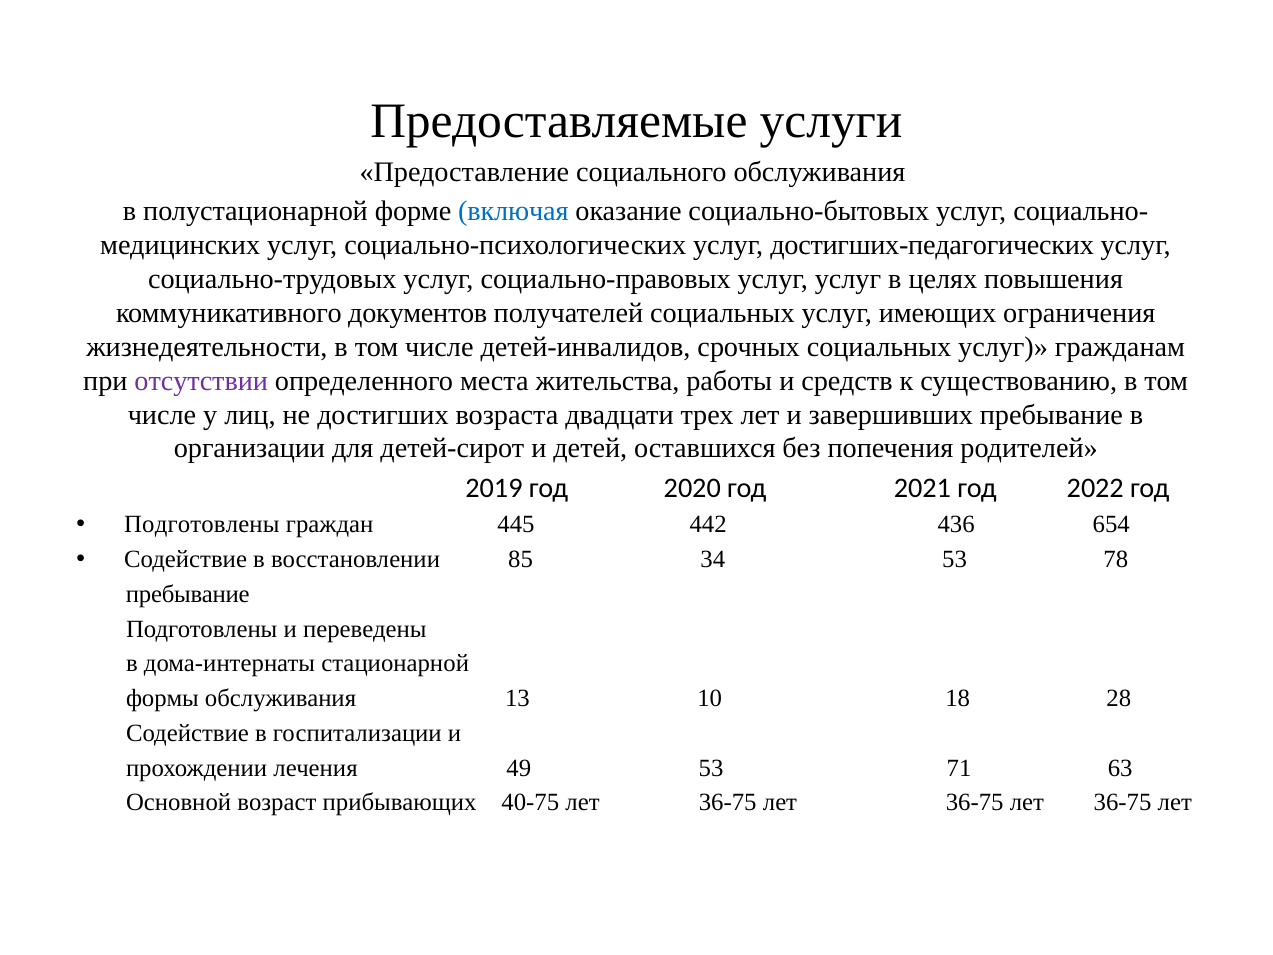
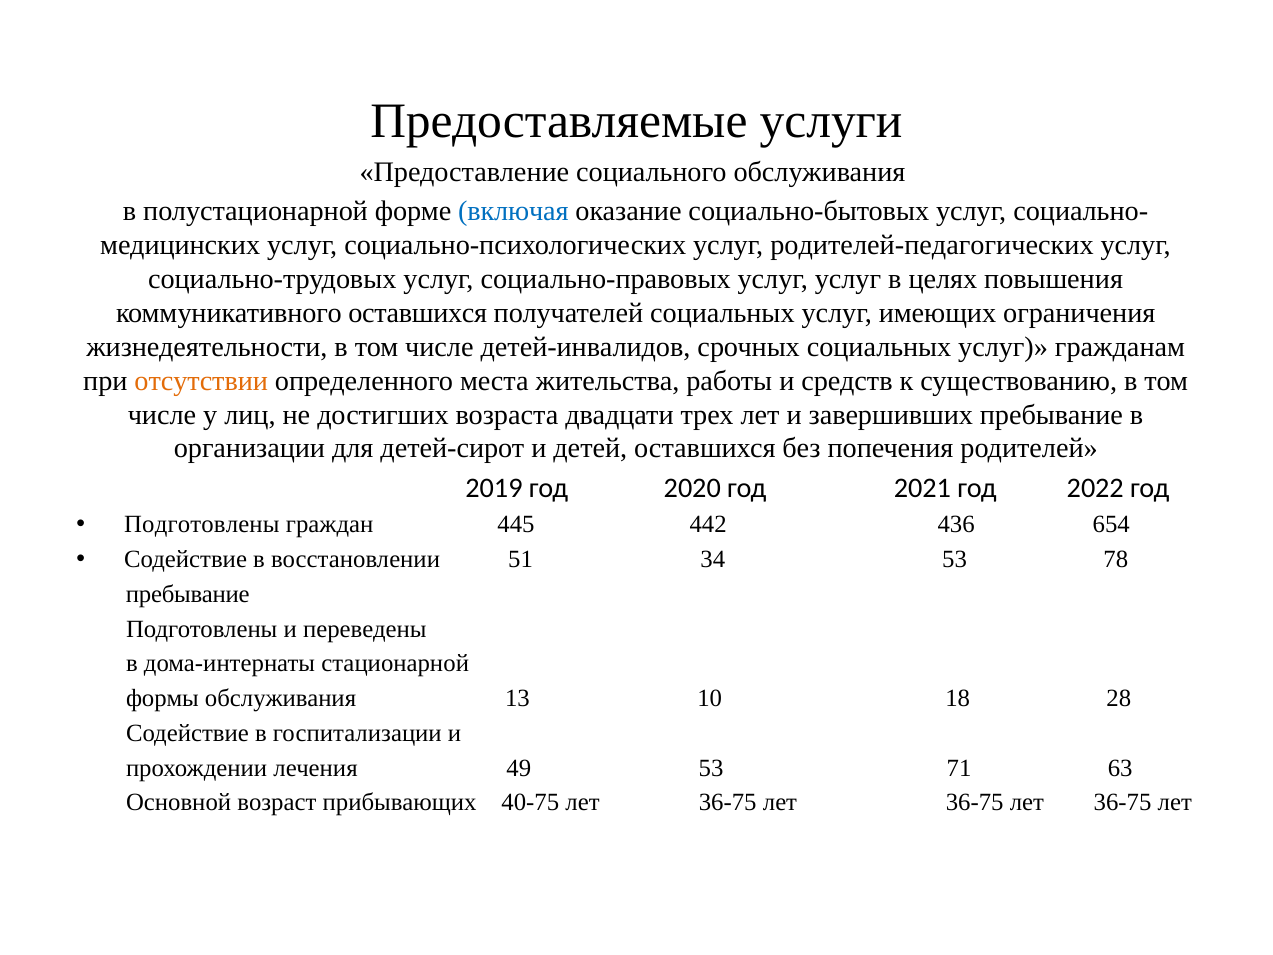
достигших-педагогических: достигших-педагогических -> родителей-педагогических
коммуникативного документов: документов -> оставшихся
отсутствии colour: purple -> orange
85: 85 -> 51
